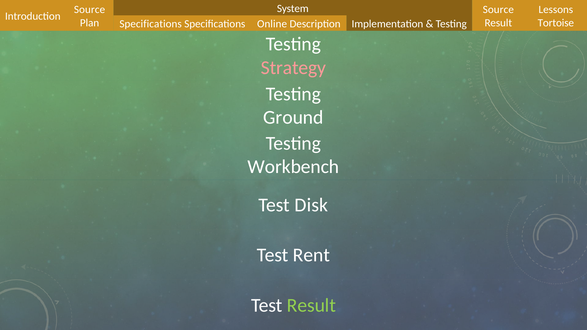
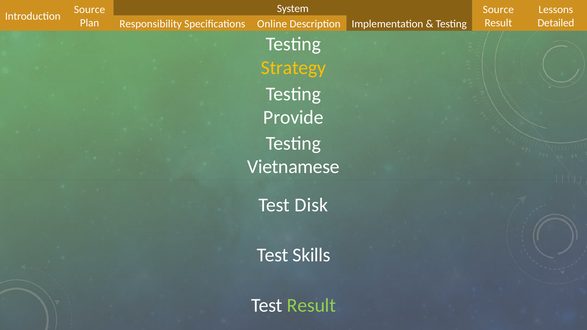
Tortoise: Tortoise -> Detailed
Specifications at (151, 24): Specifications -> Responsibility
Strategy colour: pink -> yellow
Ground: Ground -> Provide
Workbench: Workbench -> Vietnamese
Rent: Rent -> Skills
